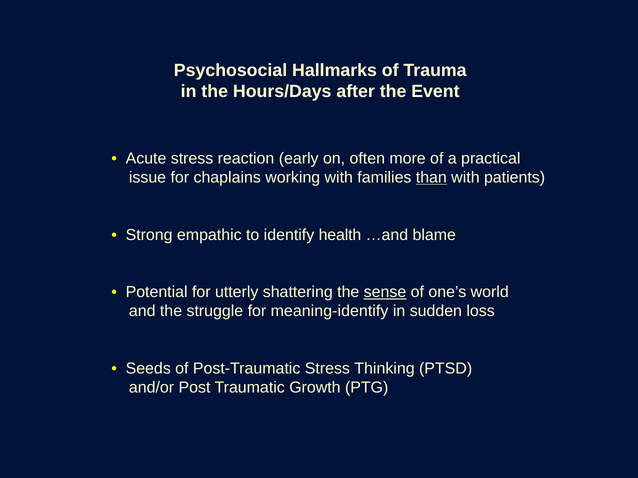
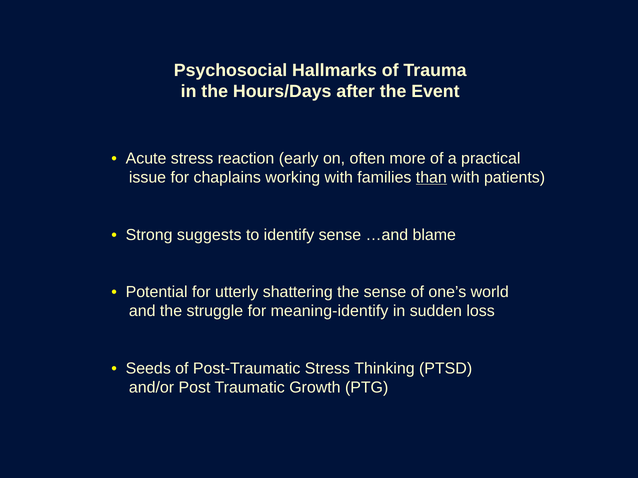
empathic: empathic -> suggests
identify health: health -> sense
sense at (385, 292) underline: present -> none
